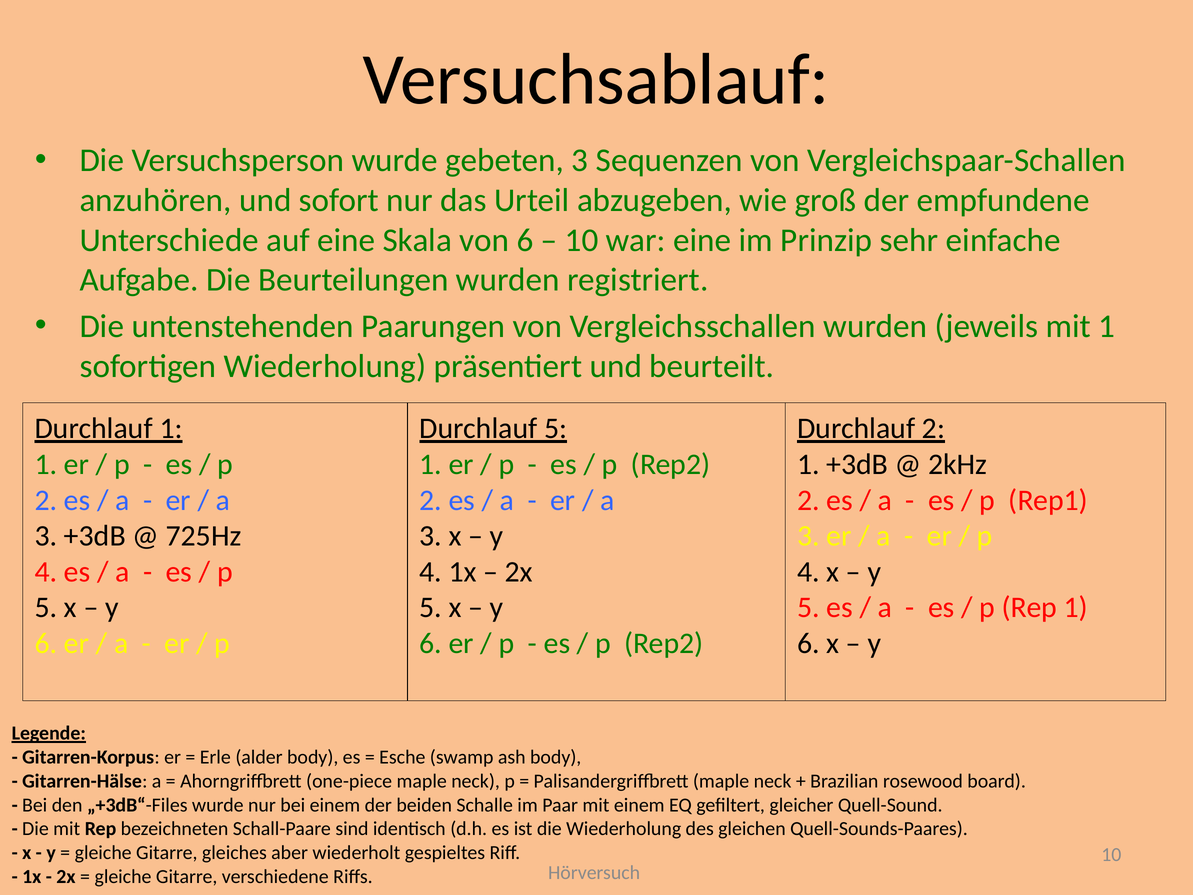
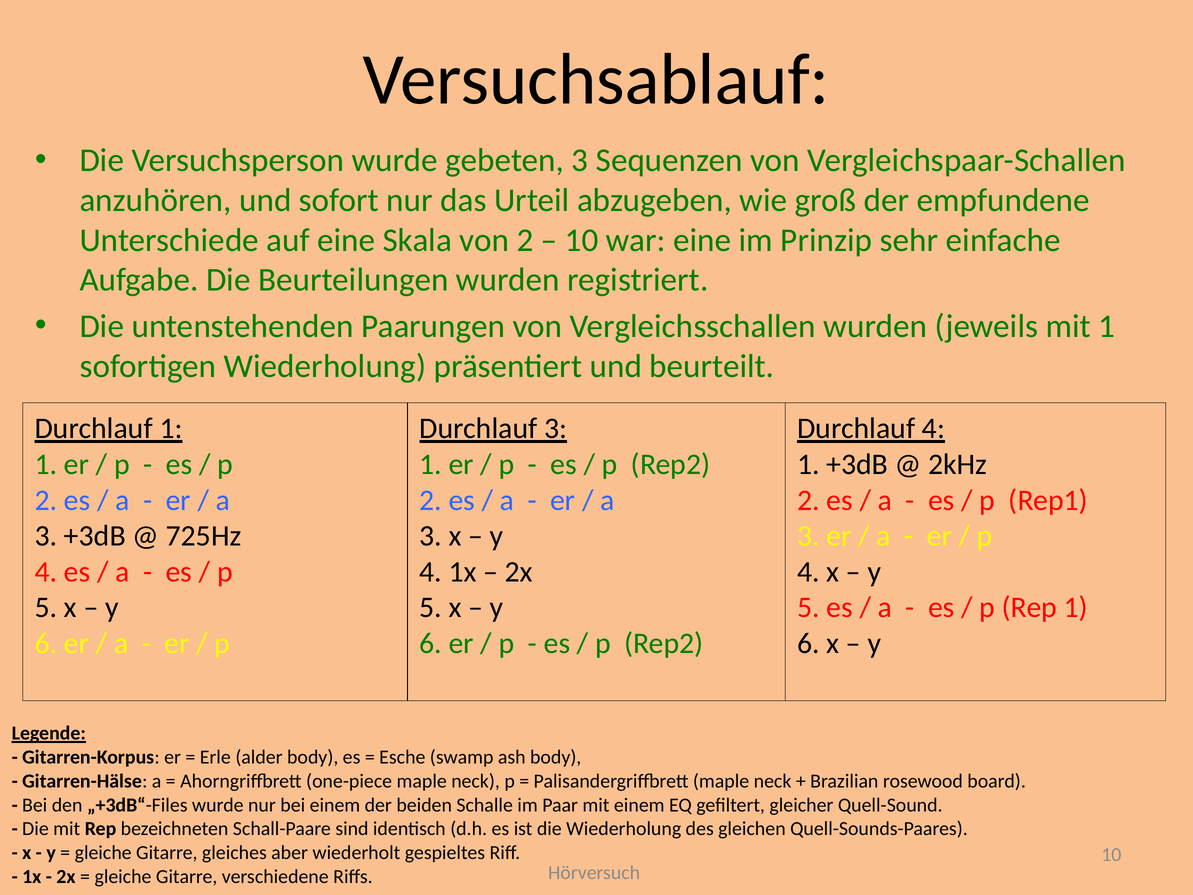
von 6: 6 -> 2
Durchlauf 5: 5 -> 3
Durchlauf 2: 2 -> 4
